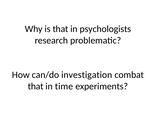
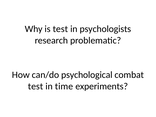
is that: that -> test
investigation: investigation -> psychological
that at (36, 86): that -> test
